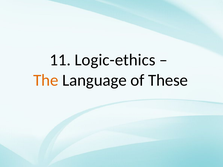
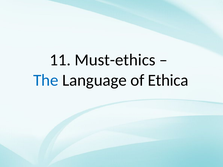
Logic-ethics: Logic-ethics -> Must-ethics
The colour: orange -> blue
These: These -> Ethica
